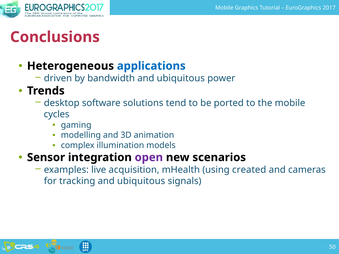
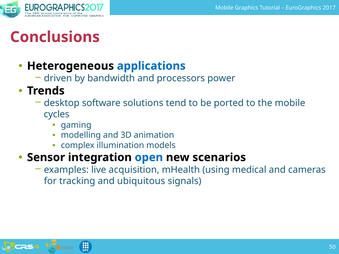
bandwidth and ubiquitous: ubiquitous -> processors
open colour: purple -> blue
created: created -> medical
